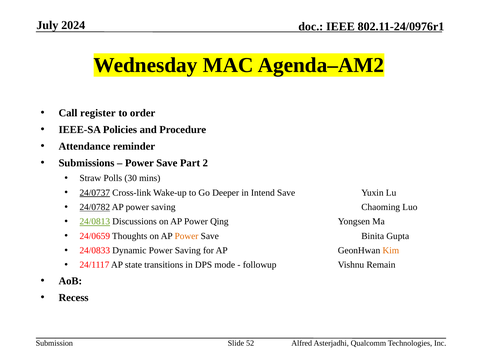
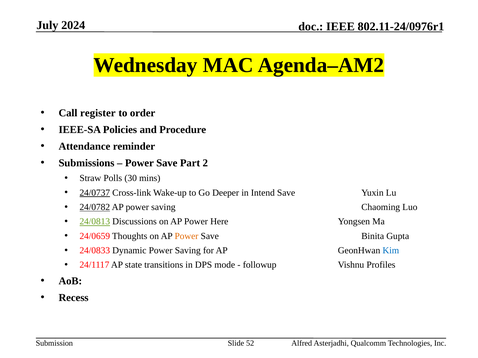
Qing: Qing -> Here
Kim colour: orange -> blue
Remain: Remain -> Profiles
